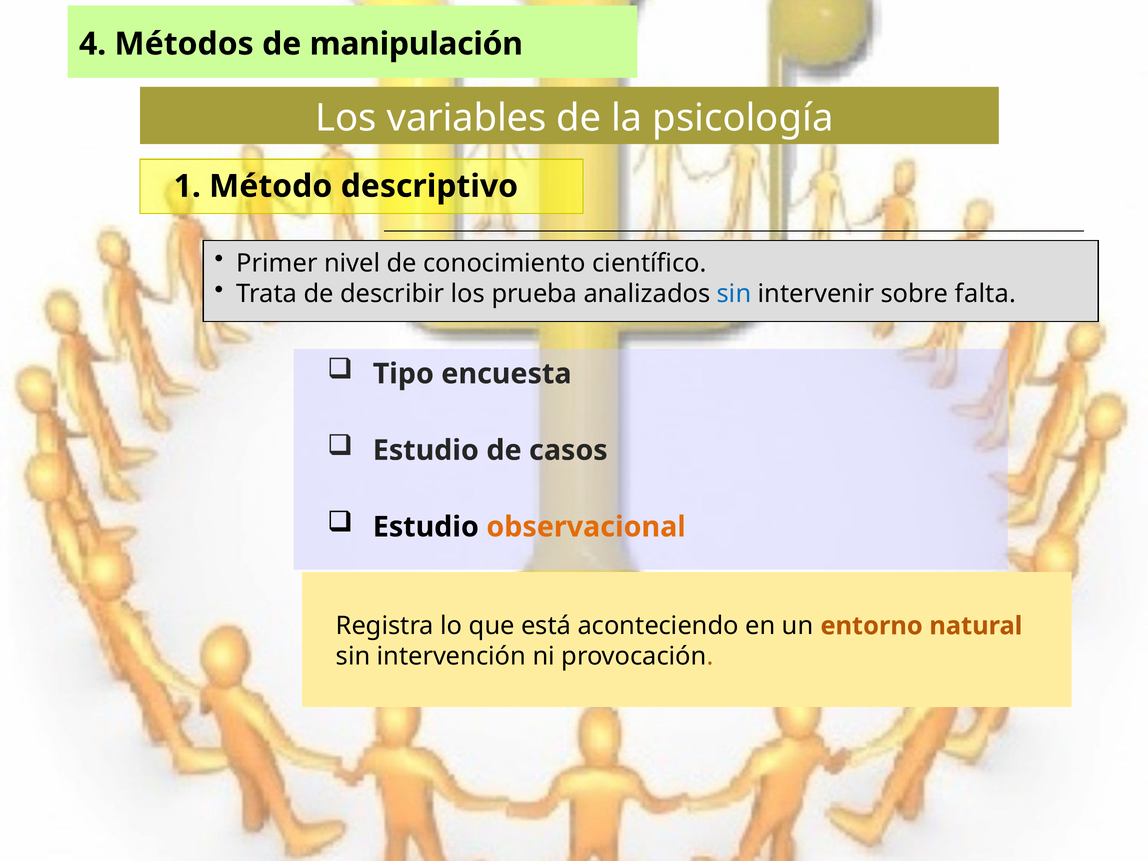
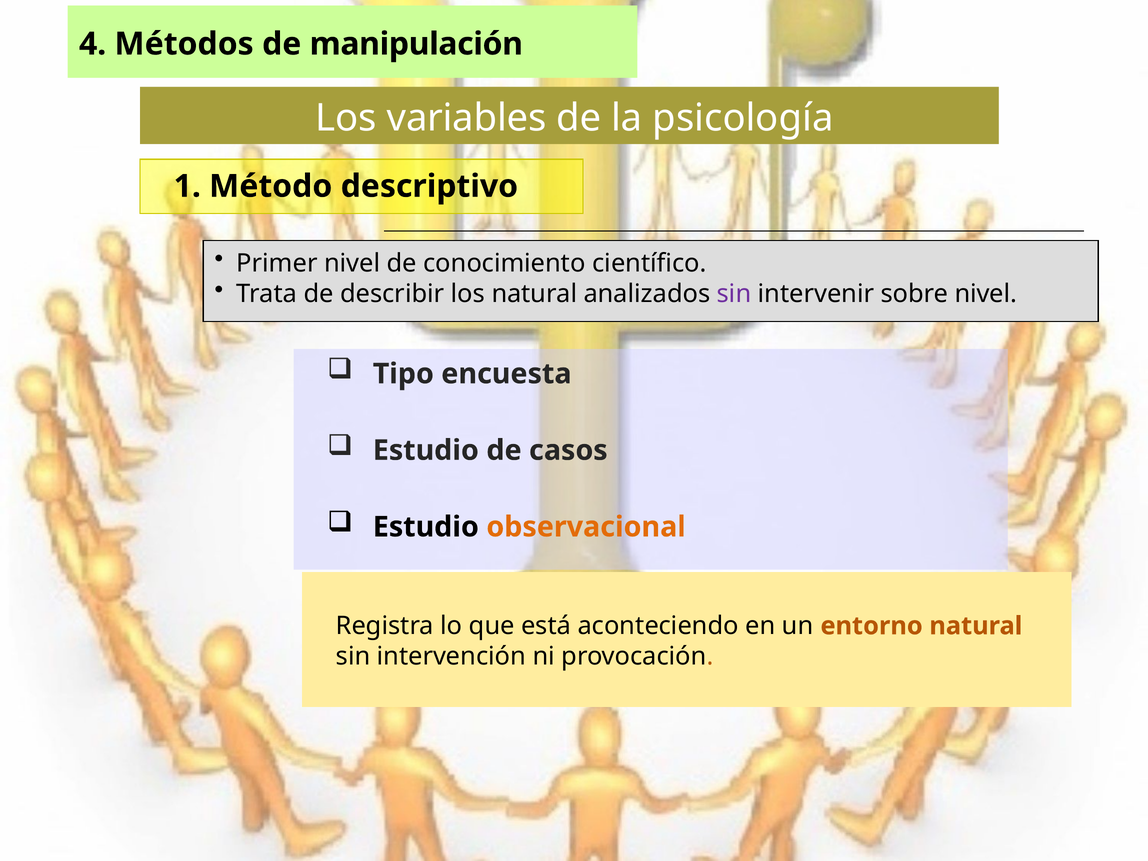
los prueba: prueba -> natural
sin at (734, 294) colour: blue -> purple
sobre falta: falta -> nivel
